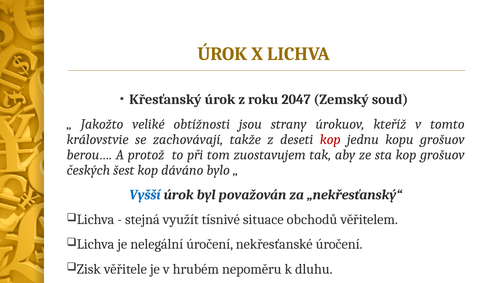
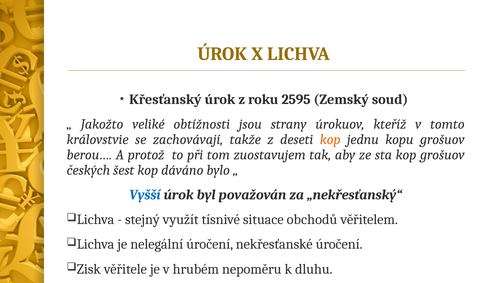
2047: 2047 -> 2595
kop at (330, 139) colour: red -> orange
stejná: stejná -> stejný
